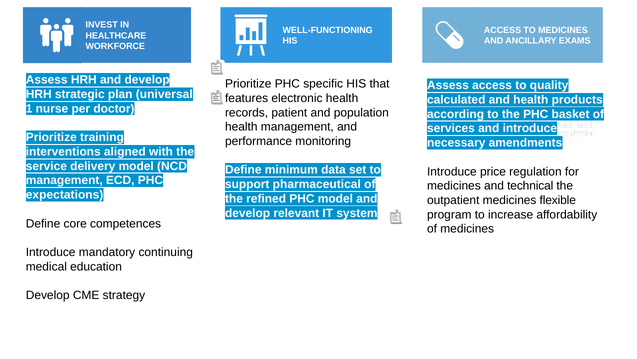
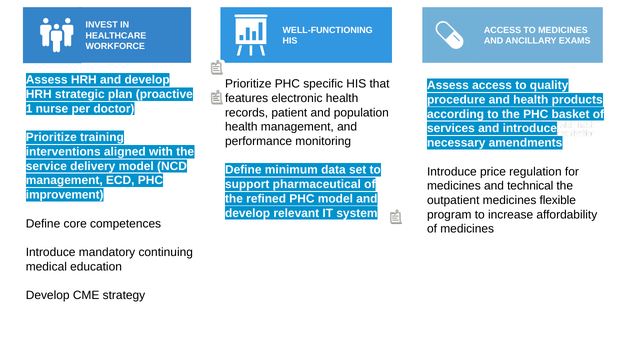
universal: universal -> proactive
calculated: calculated -> procedure
expectations: expectations -> improvement
